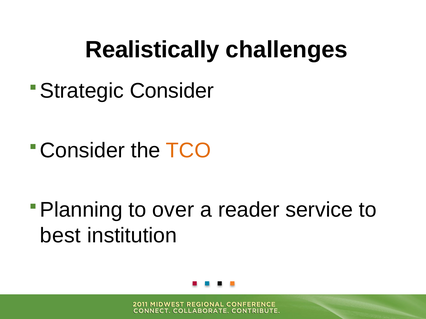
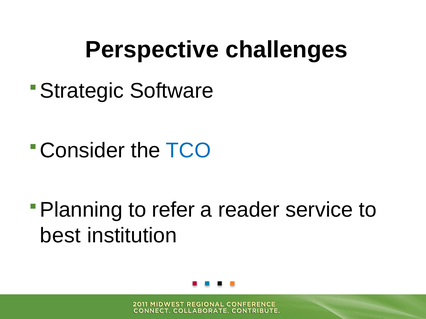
Realistically: Realistically -> Perspective
Consider: Consider -> Software
TCO colour: orange -> blue
over: over -> refer
